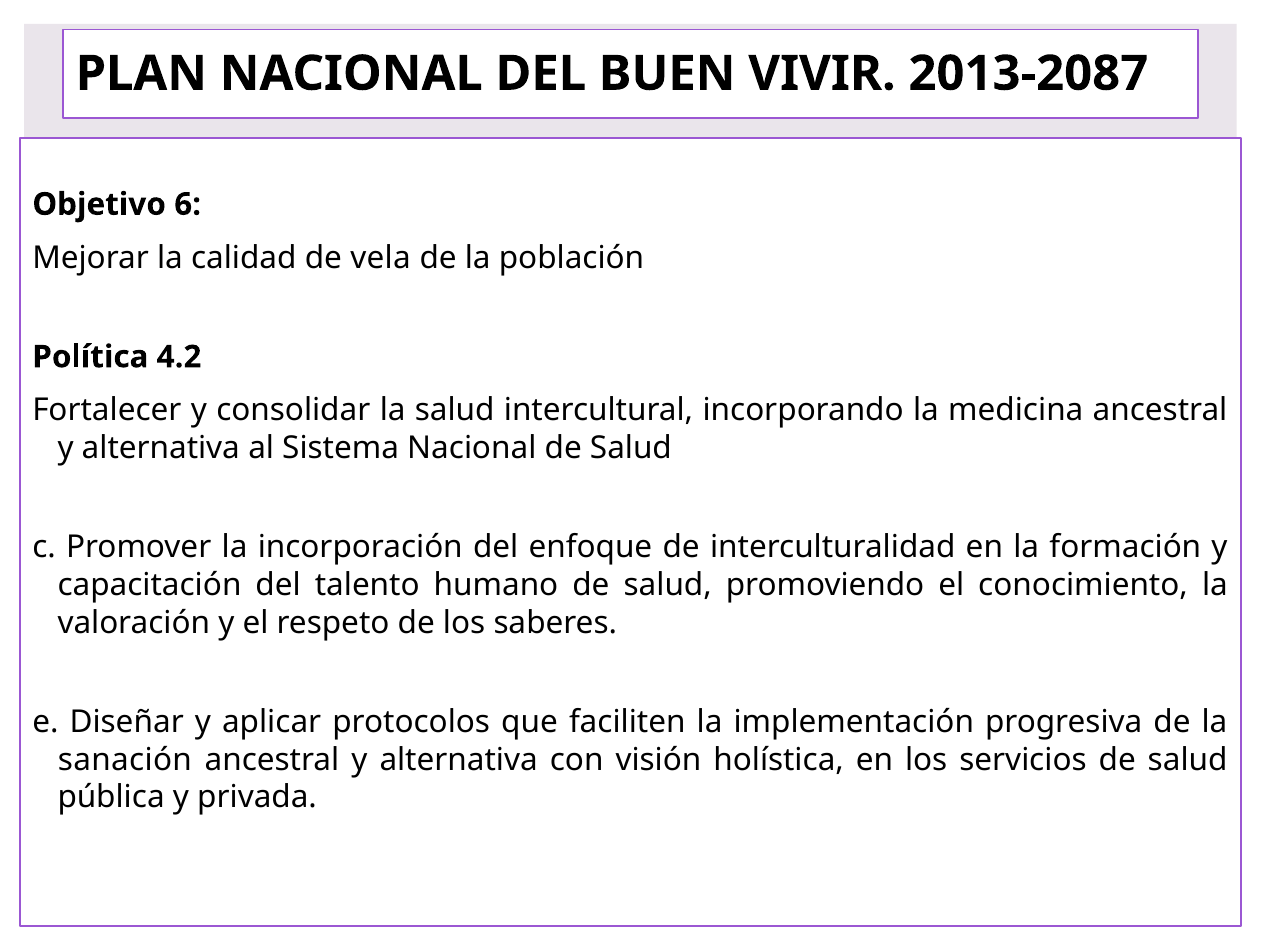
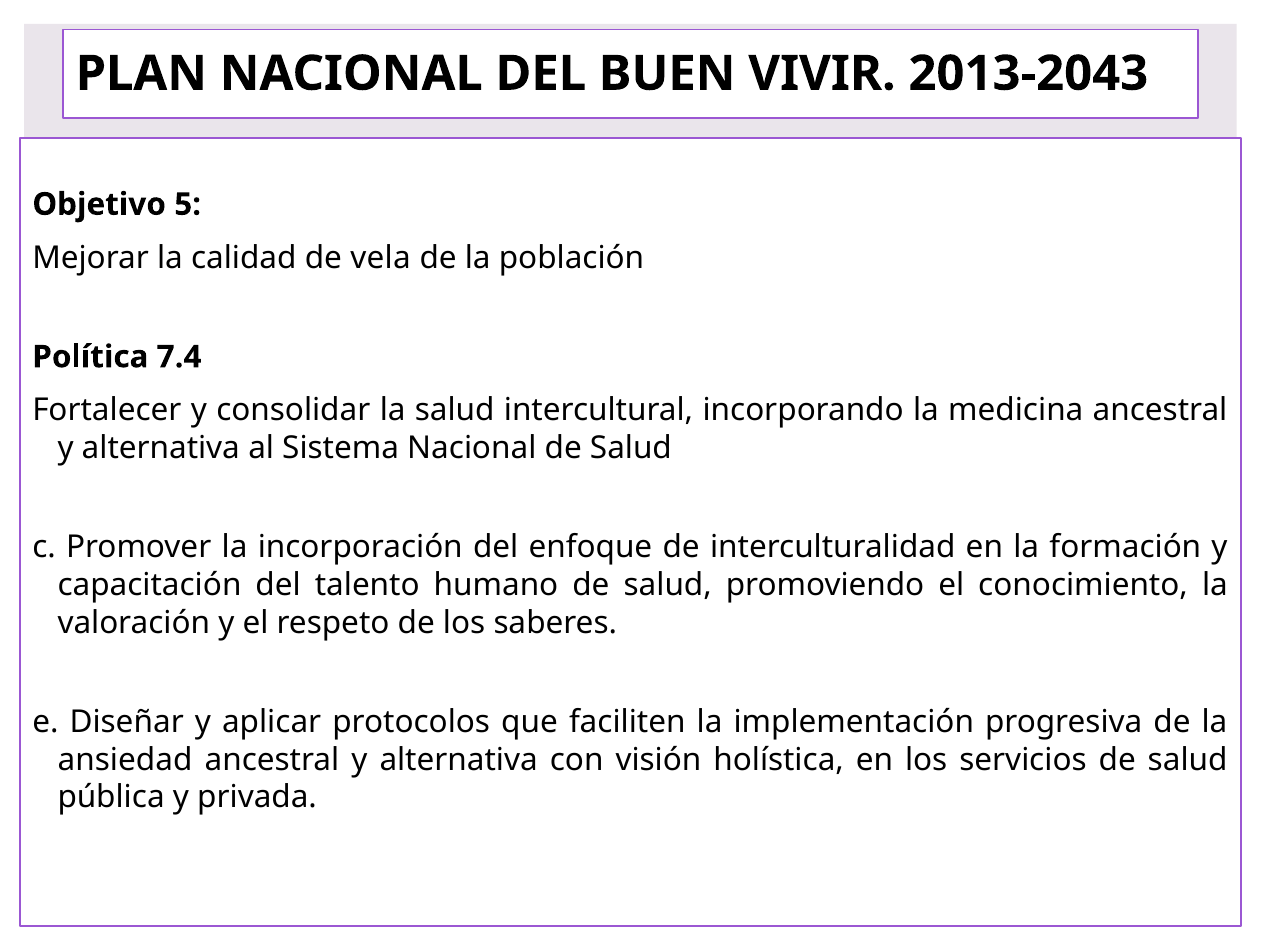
2013-2087: 2013-2087 -> 2013-2043
6: 6 -> 5
4.2: 4.2 -> 7.4
sanación: sanación -> ansiedad
